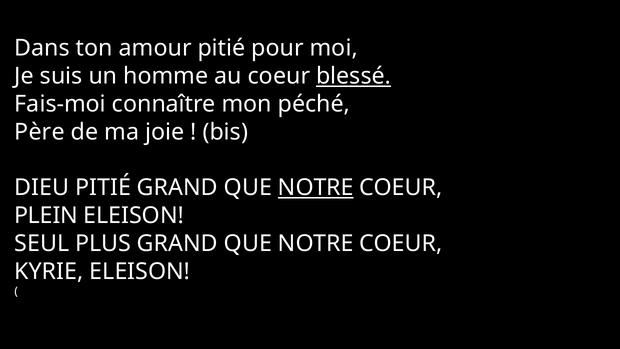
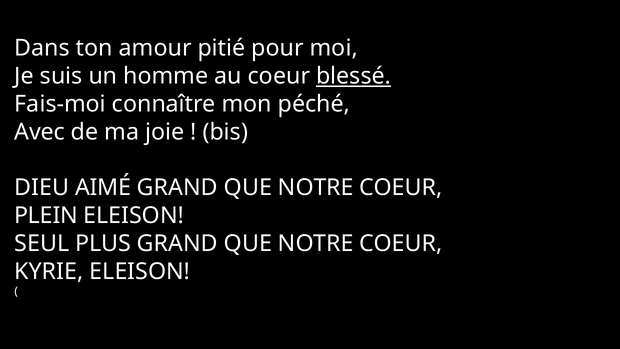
Père: Père -> Avec
DIEU PITIÉ: PITIÉ -> AIMÉ
NOTRE at (316, 188) underline: present -> none
